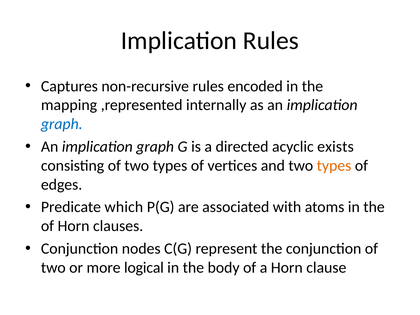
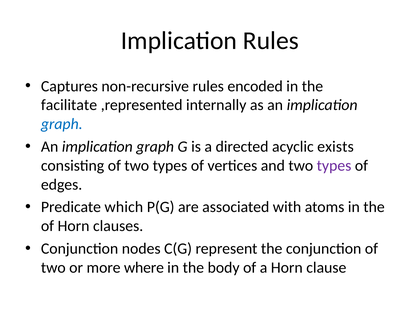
mapping: mapping -> facilitate
types at (334, 166) colour: orange -> purple
logical: logical -> where
